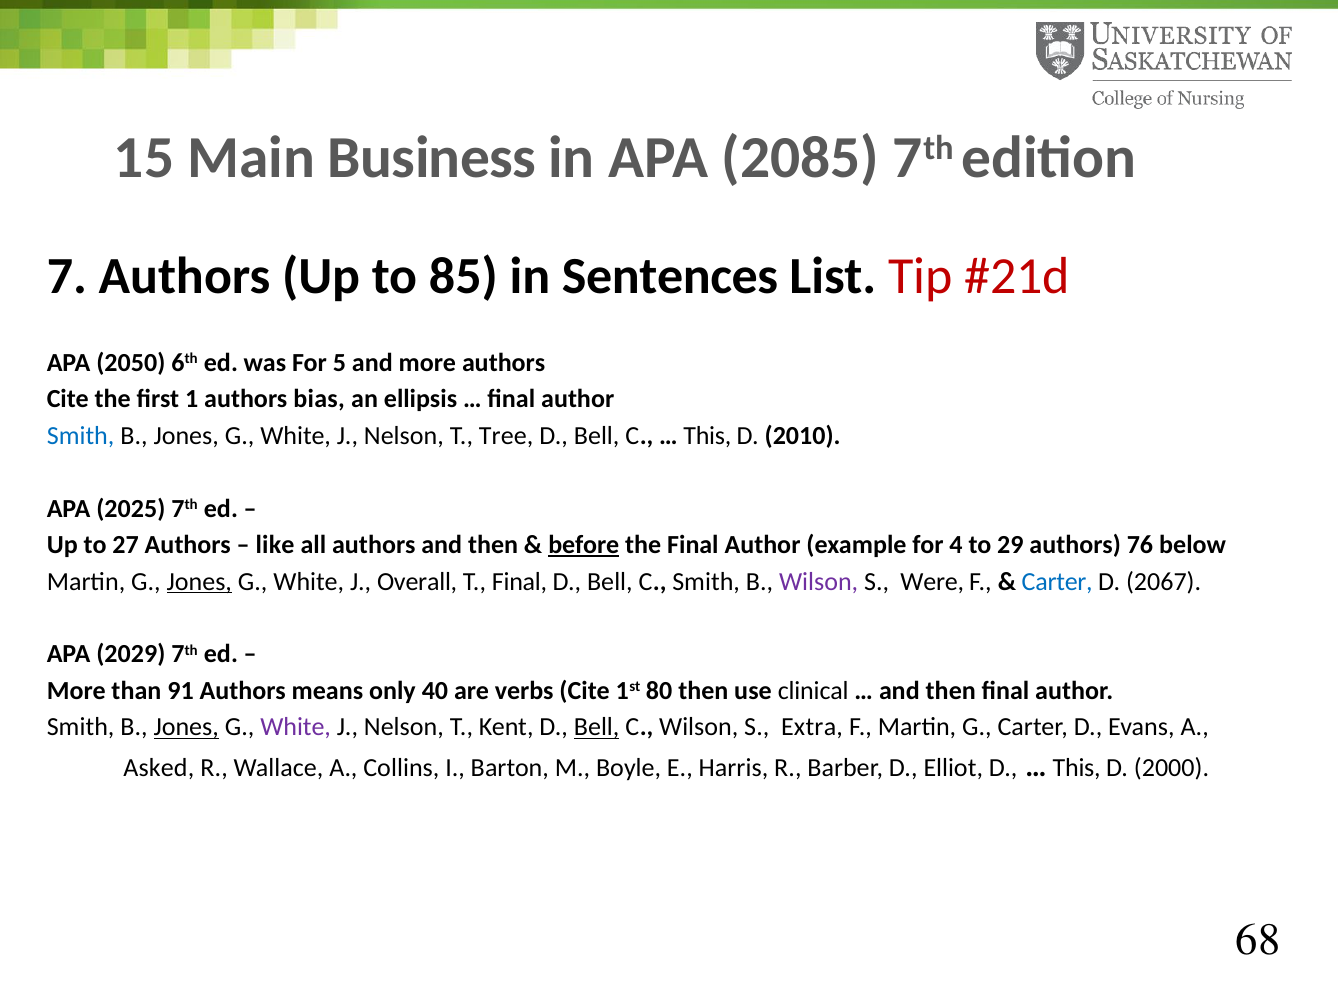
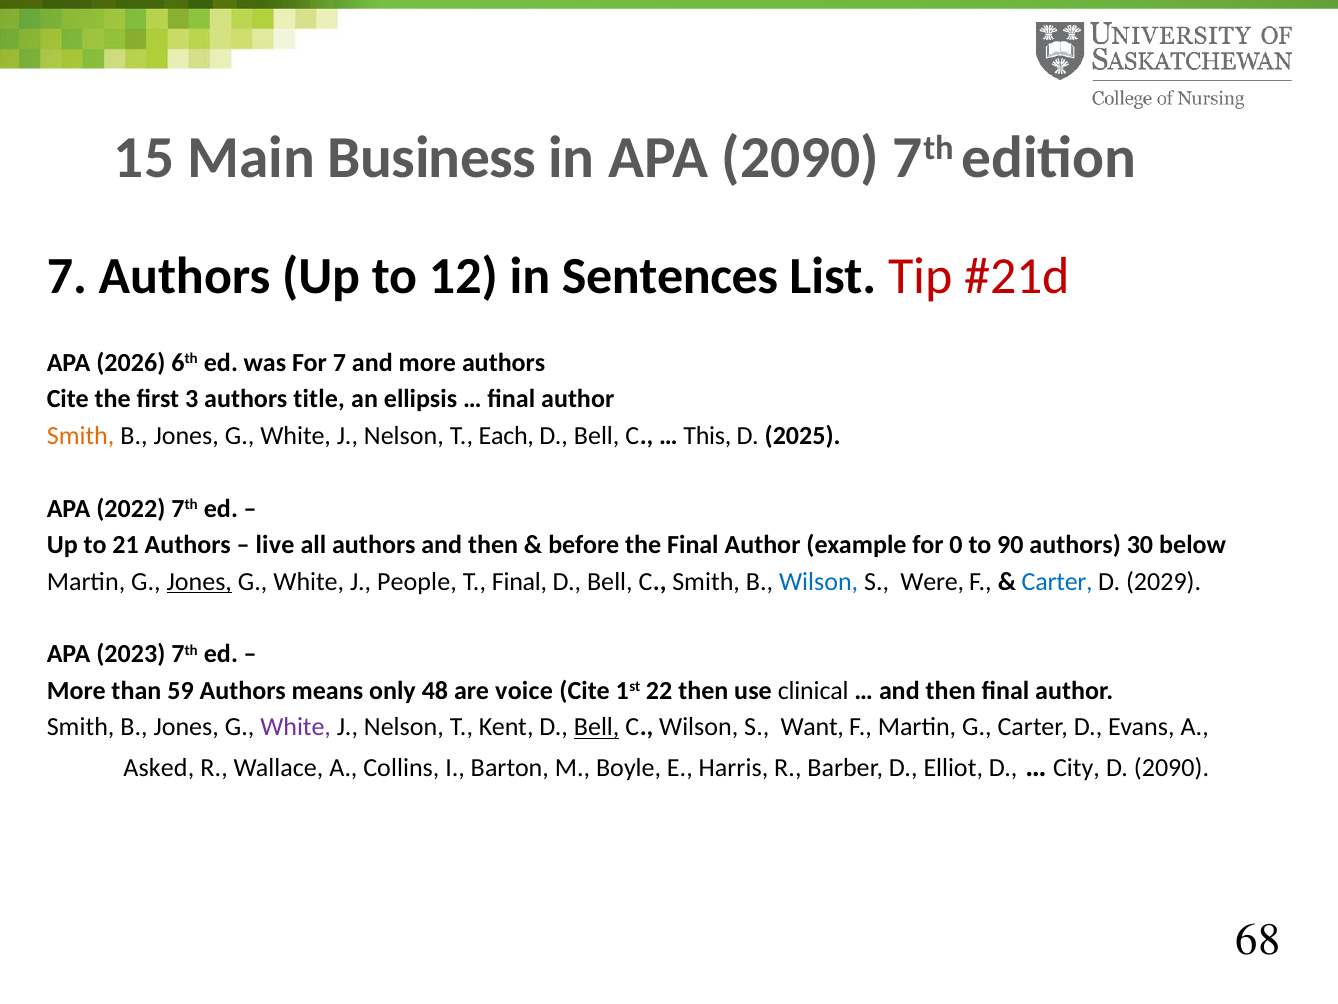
APA 2085: 2085 -> 2090
85: 85 -> 12
2050: 2050 -> 2026
For 5: 5 -> 7
1: 1 -> 3
bias: bias -> title
Smith at (81, 435) colour: blue -> orange
Tree: Tree -> Each
2010: 2010 -> 2025
2025: 2025 -> 2022
27: 27 -> 21
like: like -> live
before underline: present -> none
4: 4 -> 0
29: 29 -> 90
76: 76 -> 30
Overall: Overall -> People
Wilson at (819, 581) colour: purple -> blue
2067: 2067 -> 2029
2029: 2029 -> 2023
91: 91 -> 59
40: 40 -> 48
verbs: verbs -> voice
80: 80 -> 22
Jones at (186, 727) underline: present -> none
Extra: Extra -> Want
This at (1077, 768): This -> City
D 2000: 2000 -> 2090
